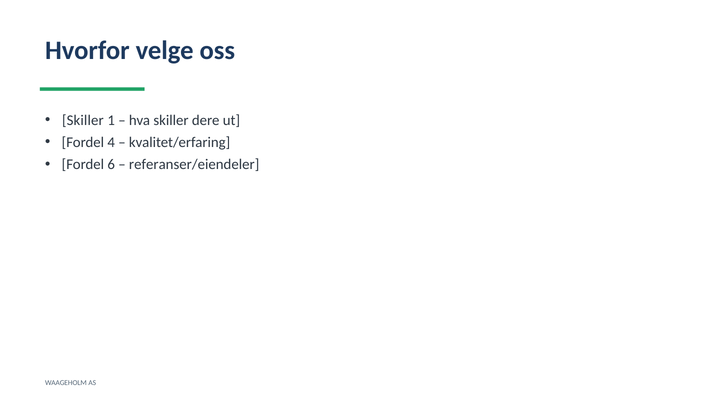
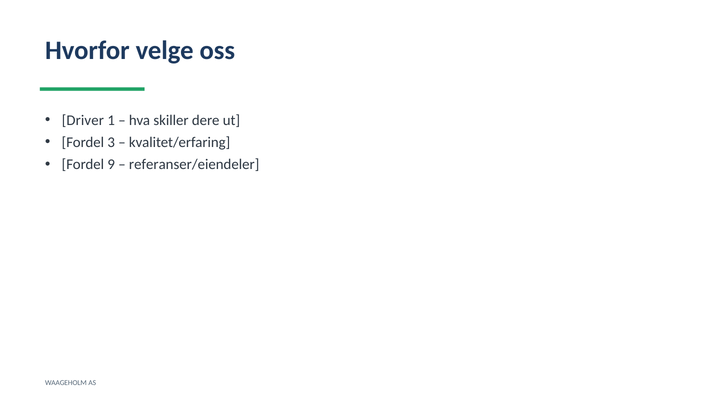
Skiller at (83, 120): Skiller -> Driver
4: 4 -> 3
6: 6 -> 9
